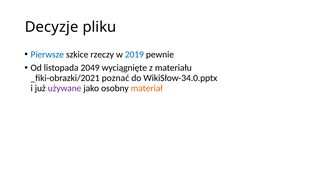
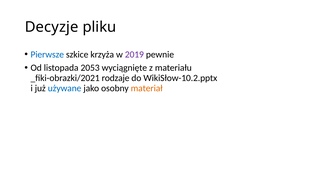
rzeczy: rzeczy -> krzyża
2019 colour: blue -> purple
2049: 2049 -> 2053
poznać: poznać -> rodzaje
WikiSłow-34.0.pptx: WikiSłow-34.0.pptx -> WikiSłow-10.2.pptx
używane colour: purple -> blue
